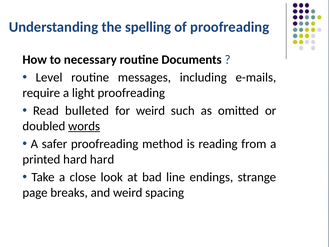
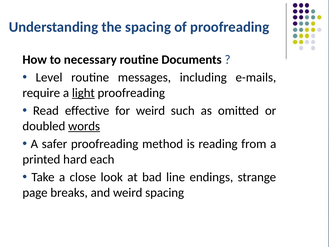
the spelling: spelling -> spacing
light underline: none -> present
bulleted: bulleted -> effective
hard hard: hard -> each
